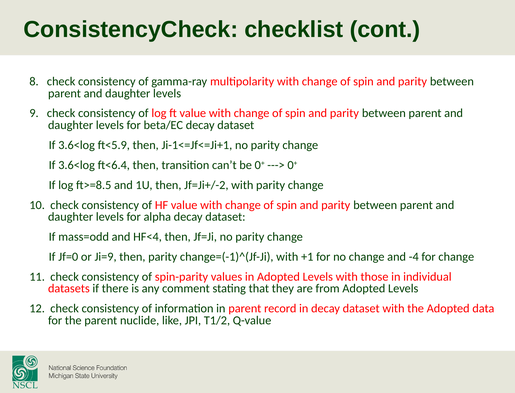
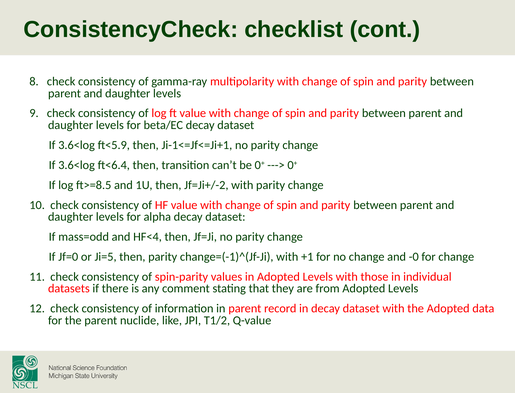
Ji=9: Ji=9 -> Ji=5
-4: -4 -> -0
